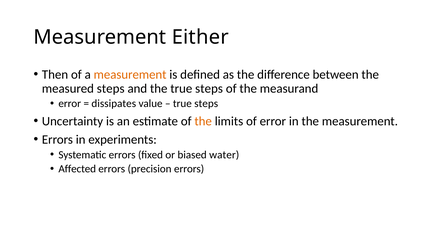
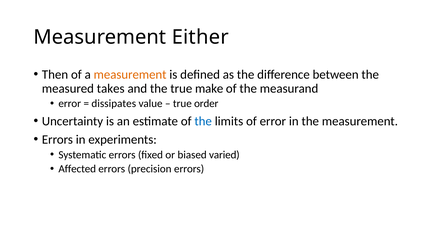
measured steps: steps -> takes
the true steps: steps -> make
steps at (206, 104): steps -> order
the at (203, 121) colour: orange -> blue
water: water -> varied
